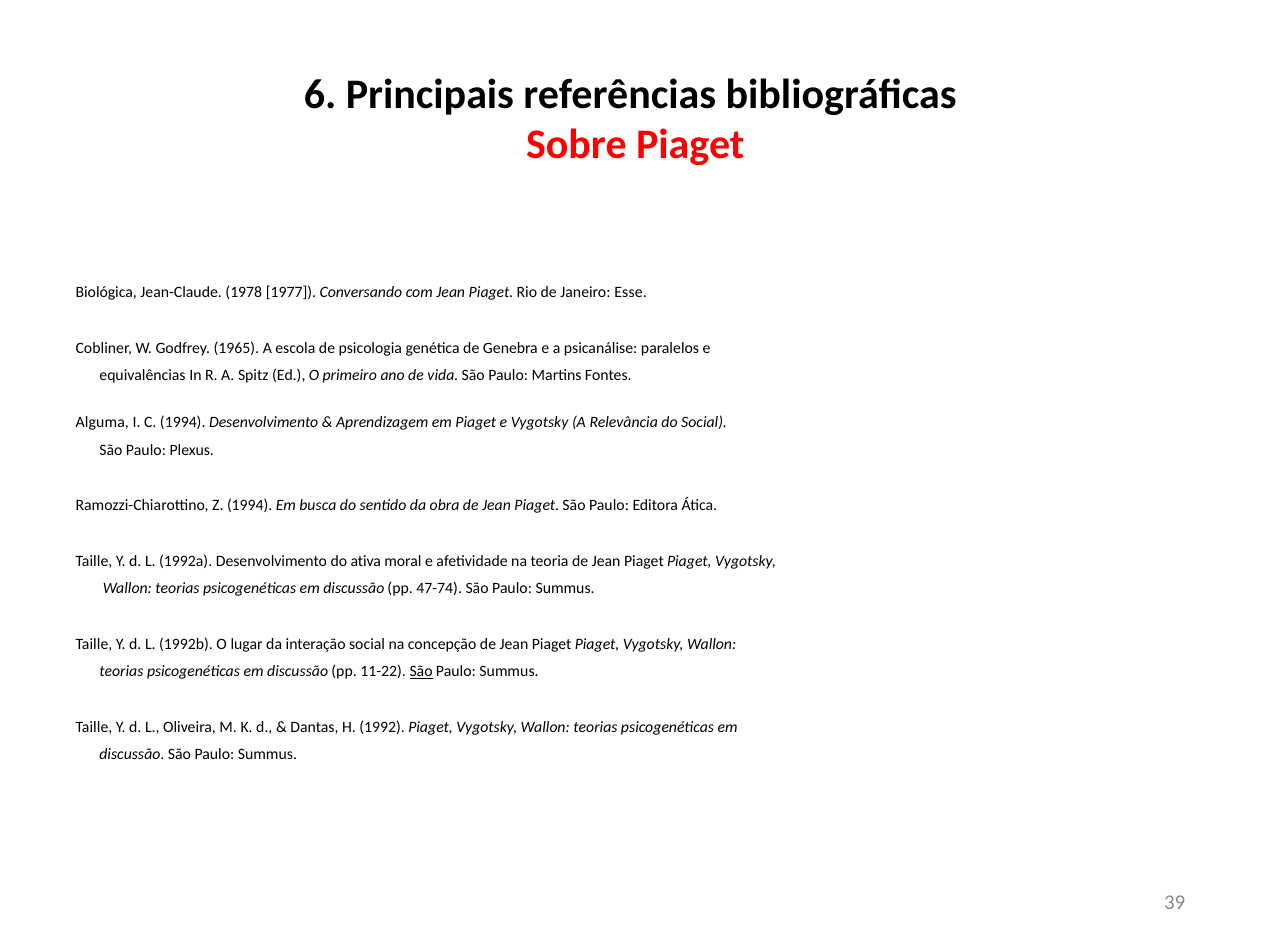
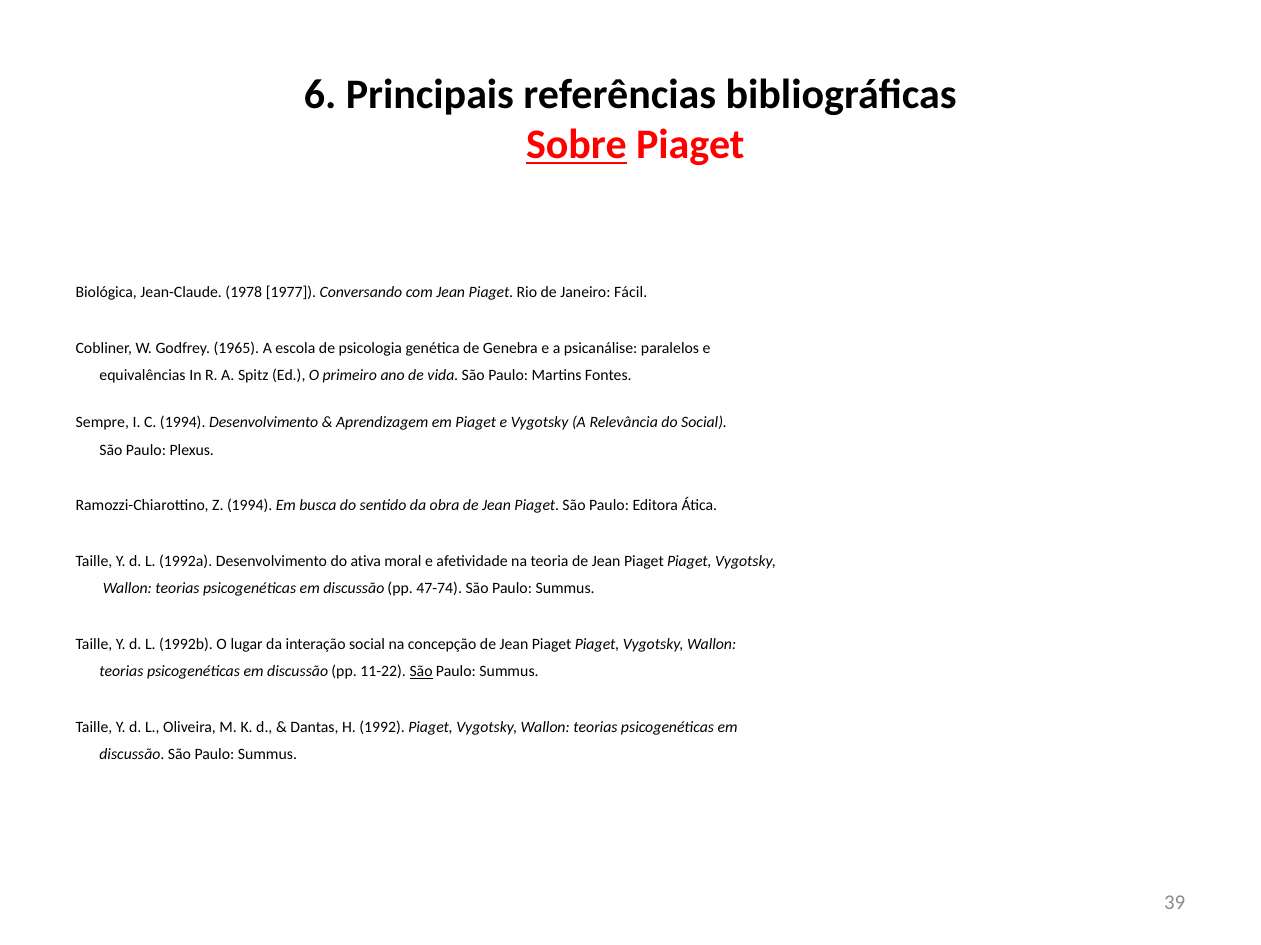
Sobre underline: none -> present
Esse: Esse -> Fácil
Alguma: Alguma -> Sempre
